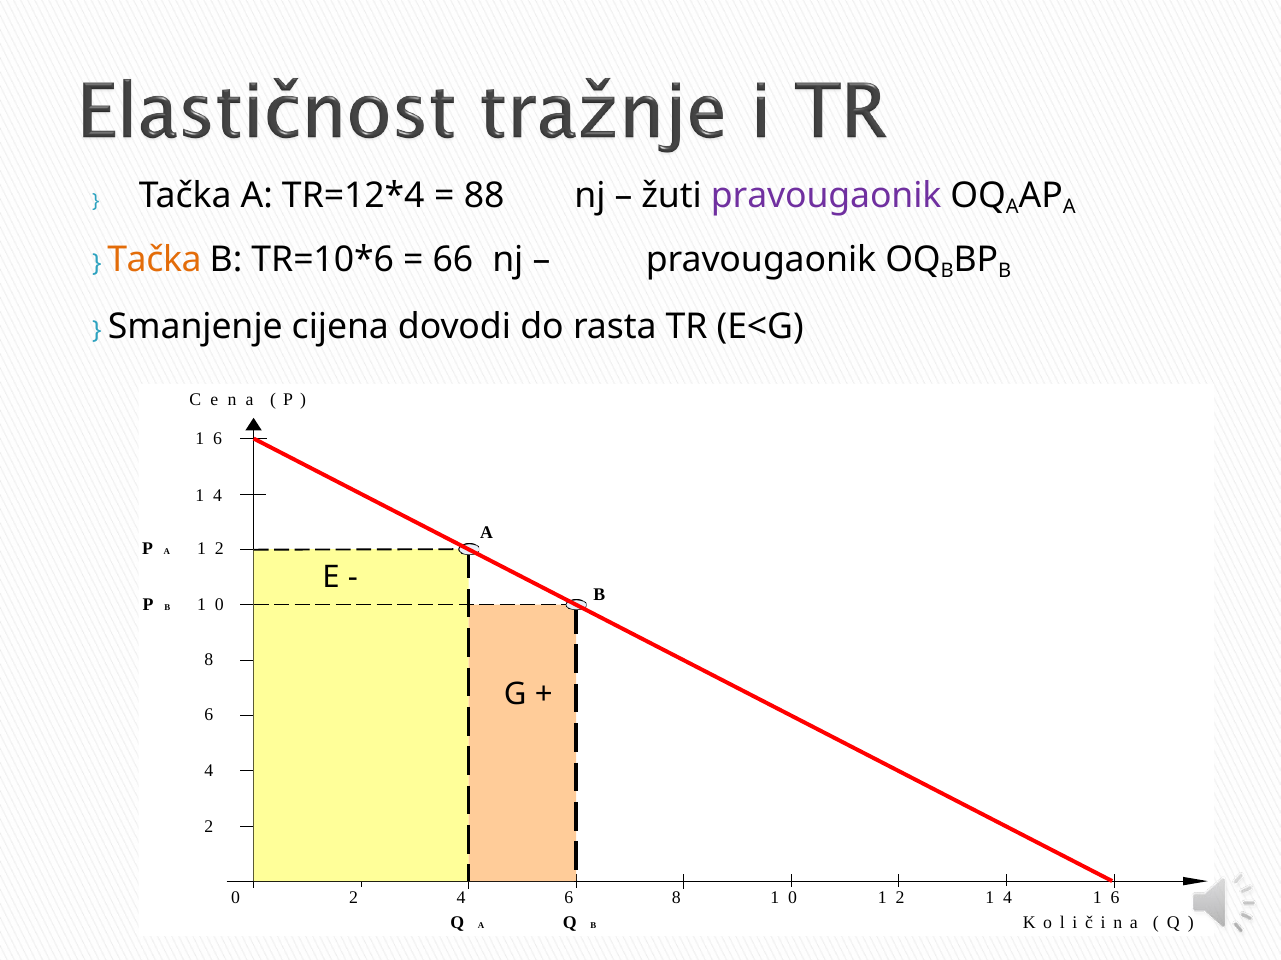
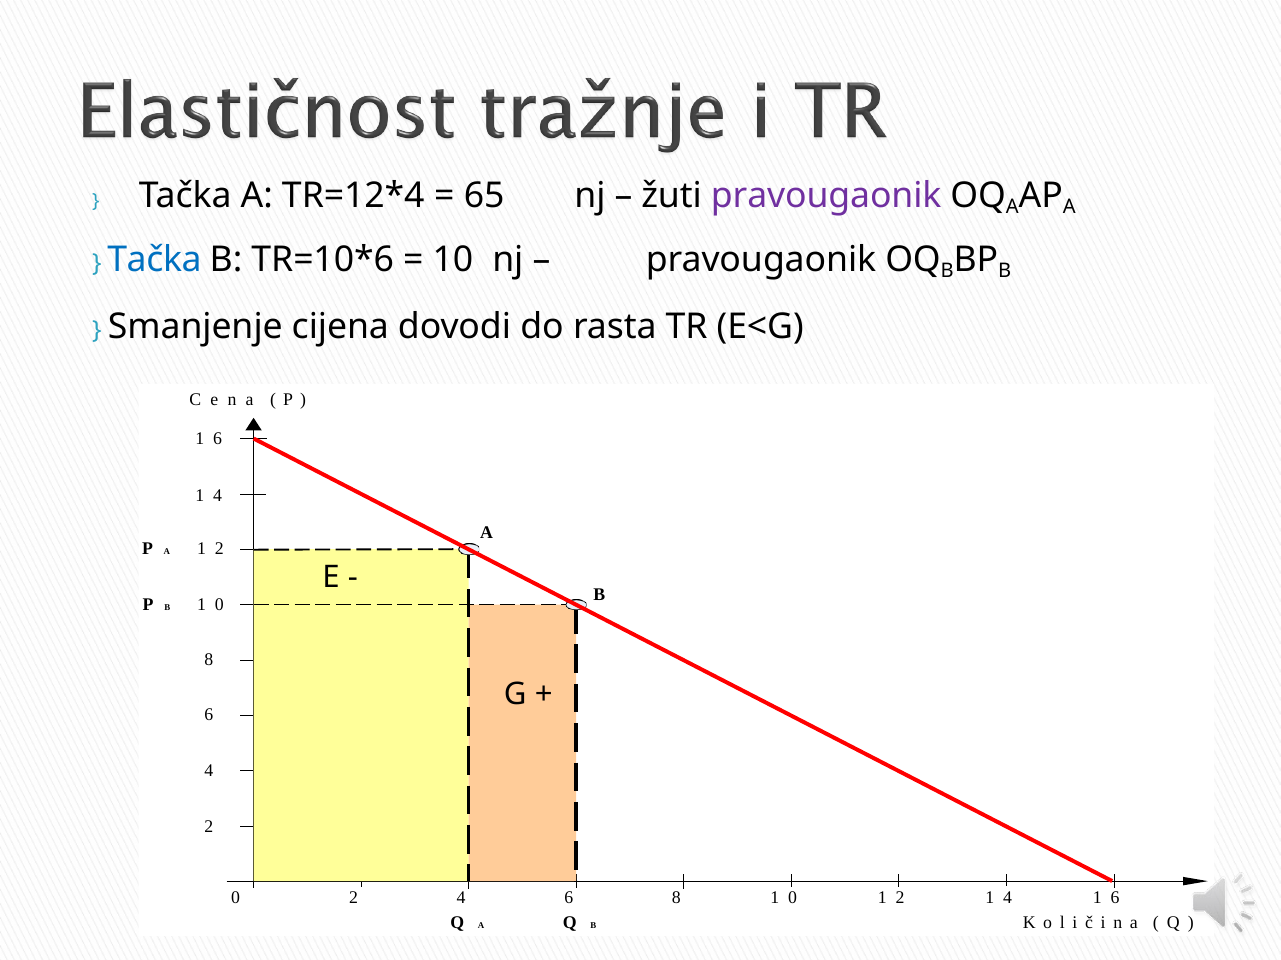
88: 88 -> 65
Tačka at (154, 260) colour: orange -> blue
66: 66 -> 10
